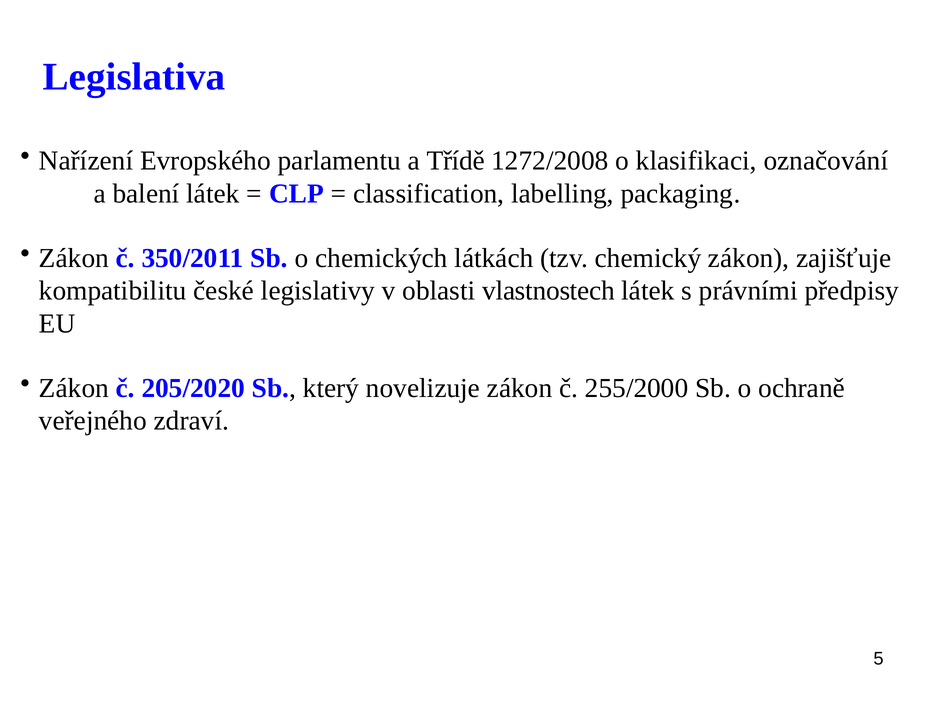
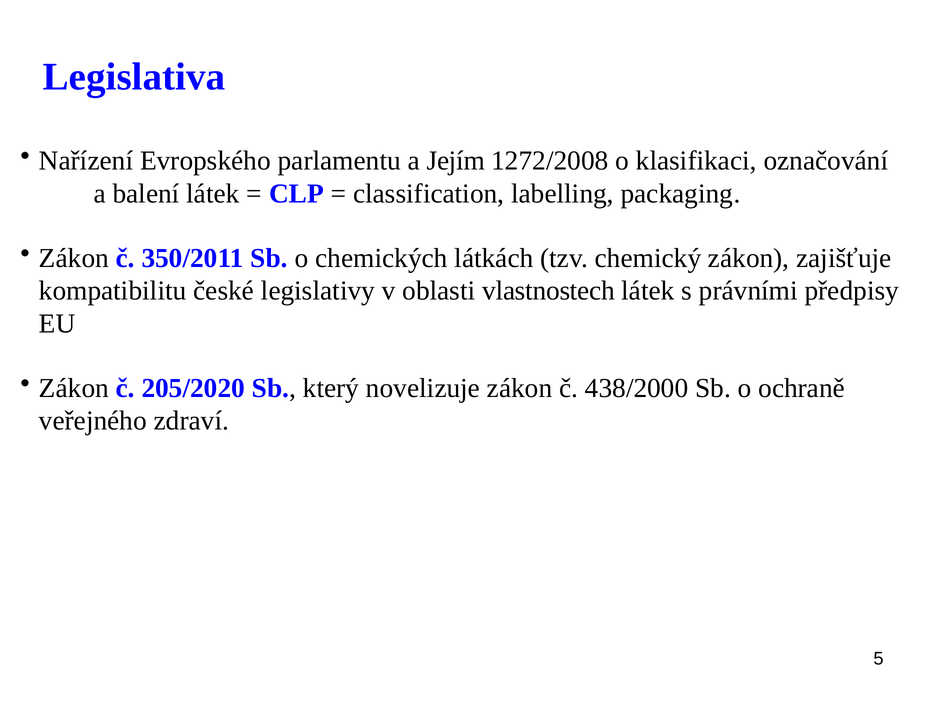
Třídě: Třídě -> Jejím
255/2000: 255/2000 -> 438/2000
